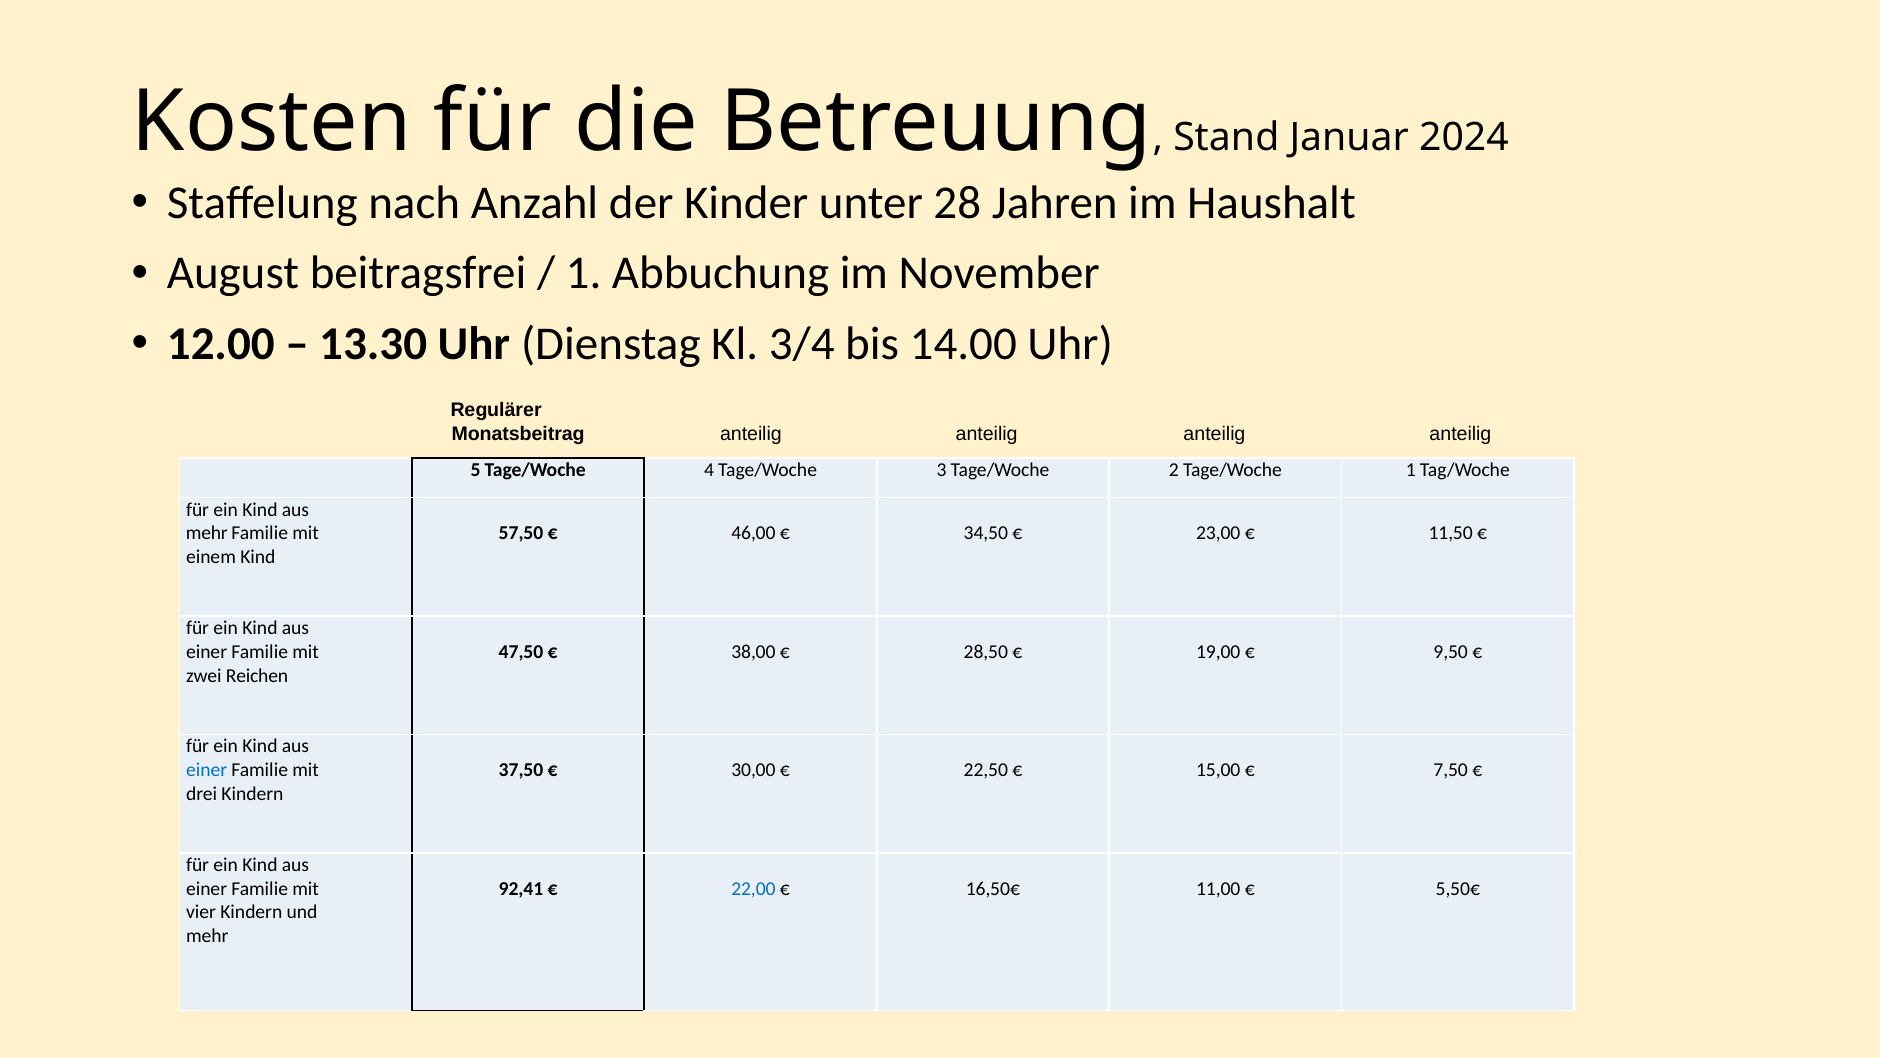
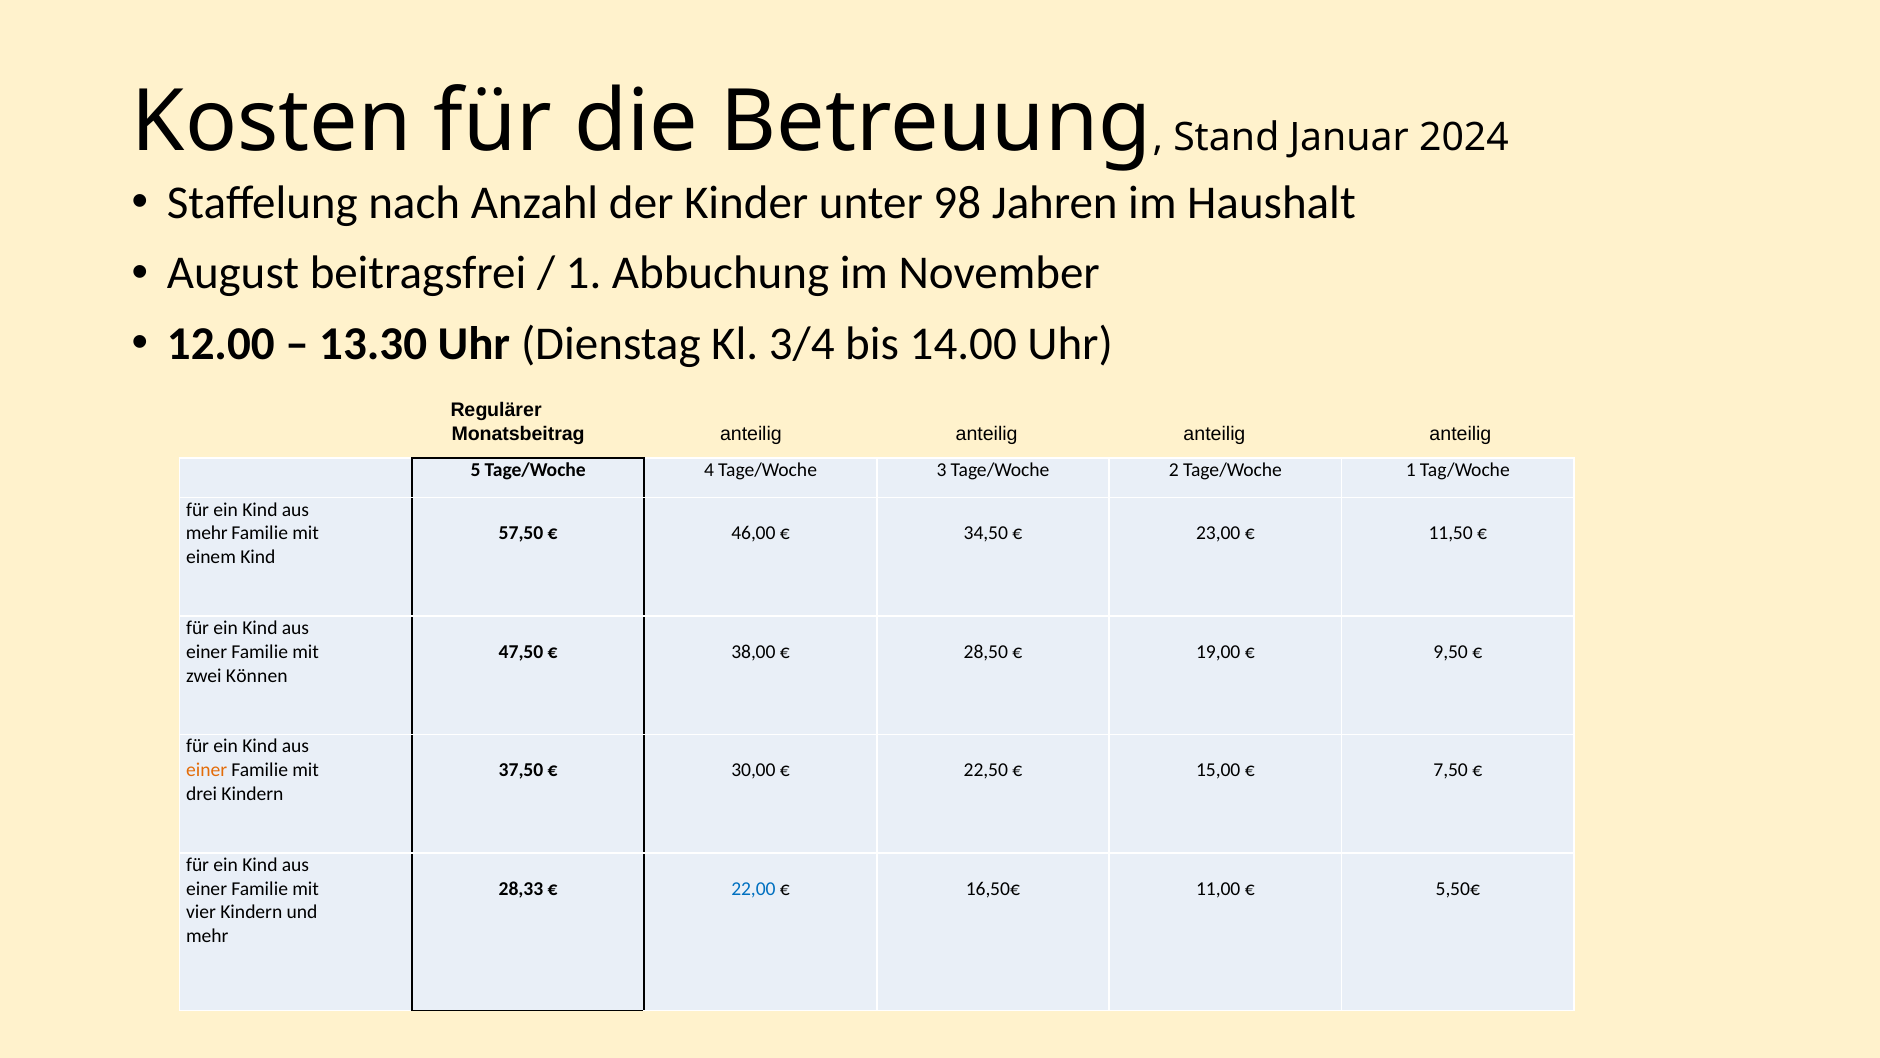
28: 28 -> 98
Reichen: Reichen -> Können
einer at (207, 770) colour: blue -> orange
92,41: 92,41 -> 28,33
